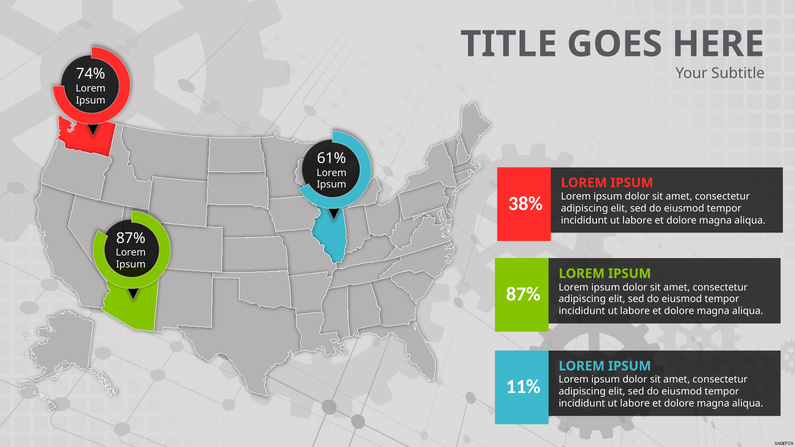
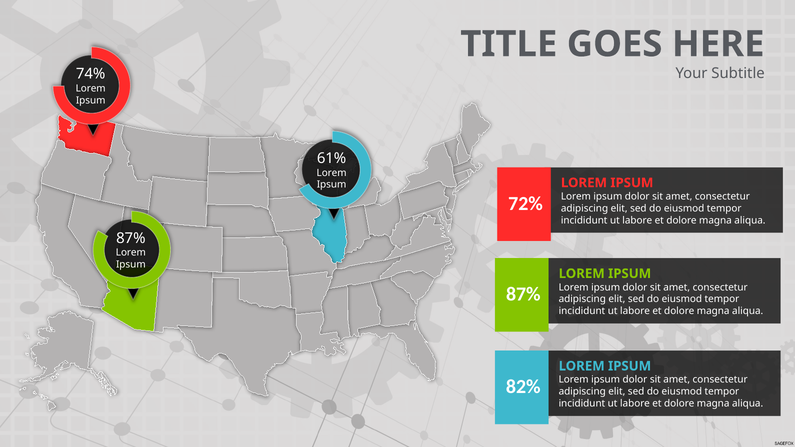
38%: 38% -> 72%
11%: 11% -> 82%
